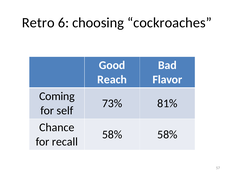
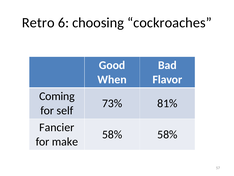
Reach: Reach -> When
Chance: Chance -> Fancier
recall: recall -> make
